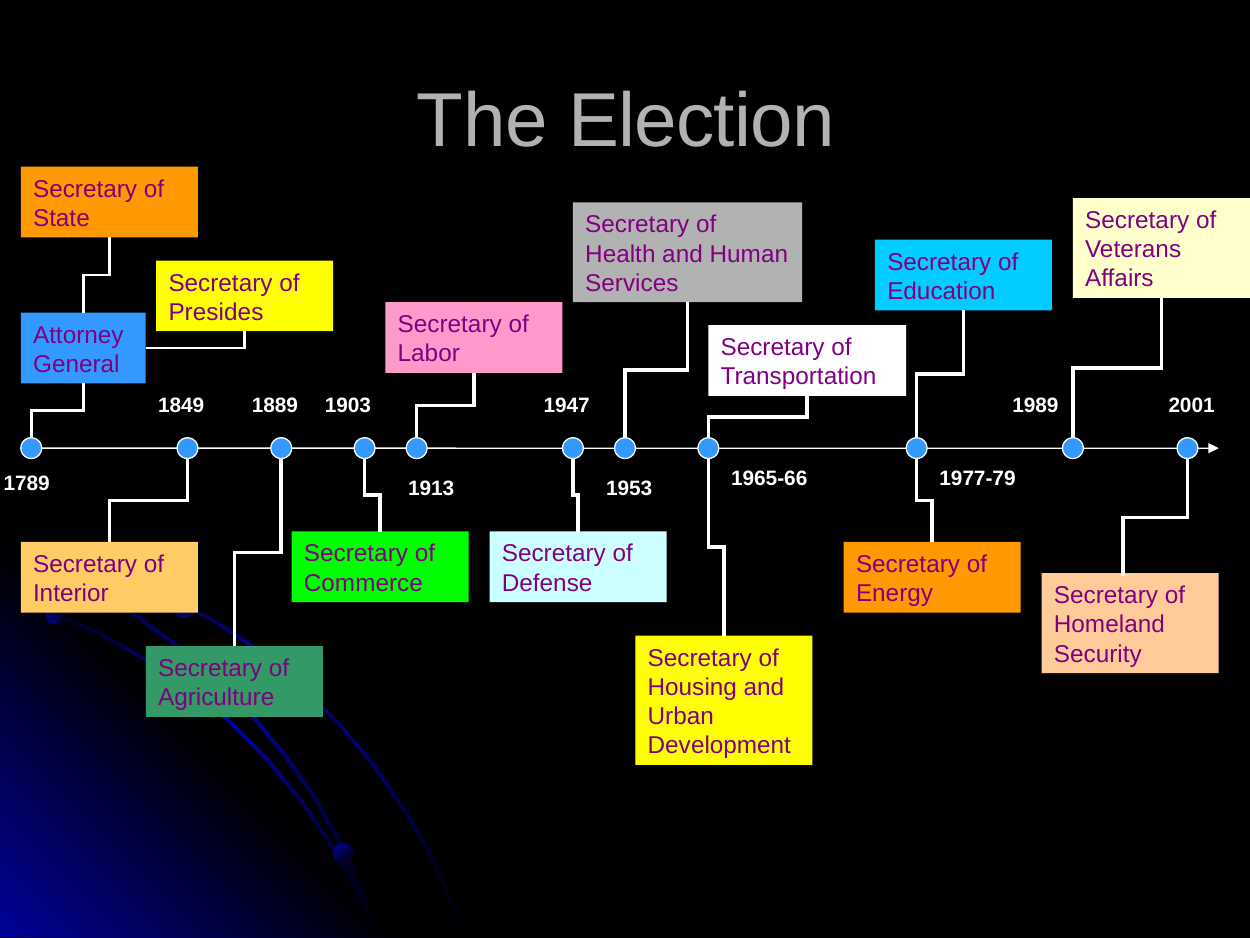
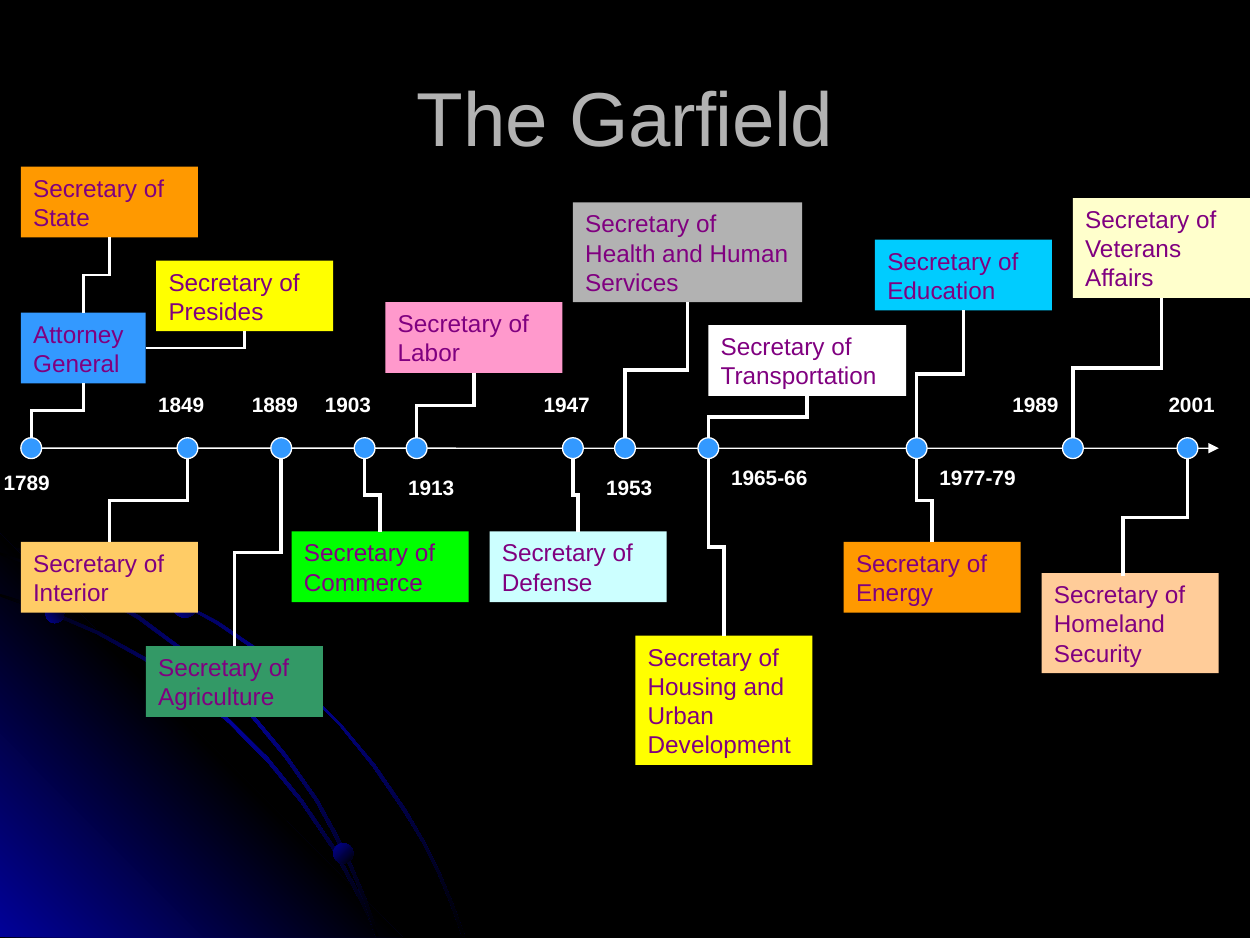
Election: Election -> Garfield
